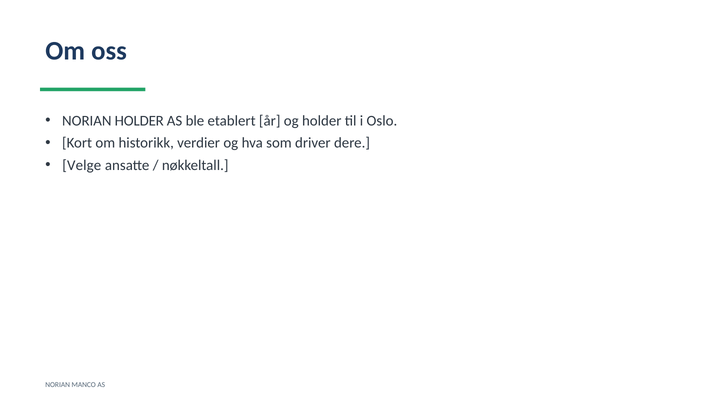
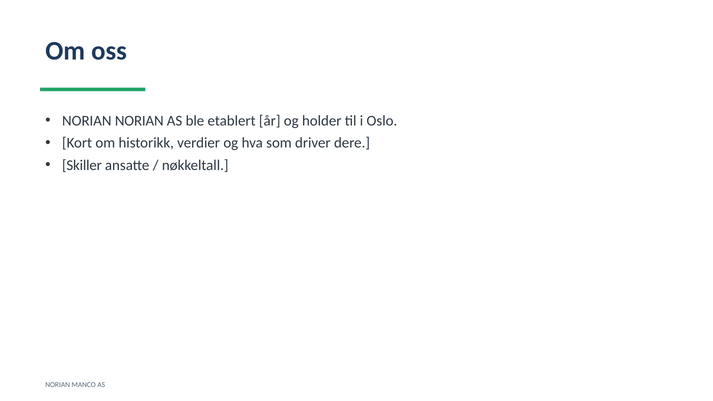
NORIAN HOLDER: HOLDER -> NORIAN
Velge: Velge -> Skiller
